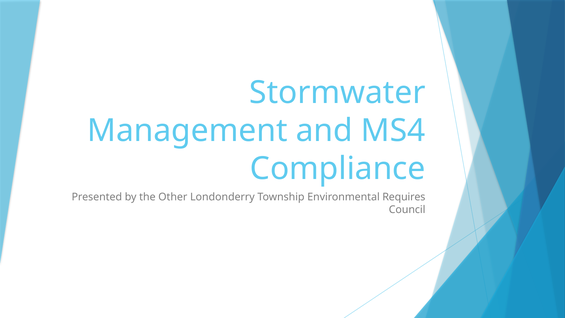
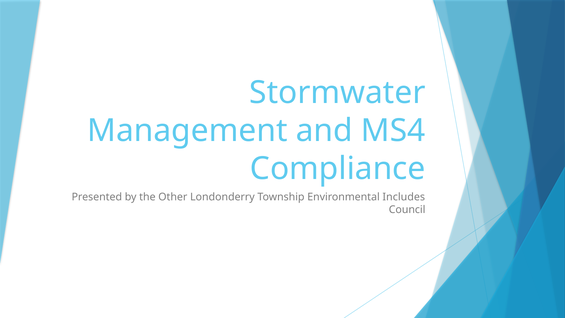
Requires: Requires -> Includes
